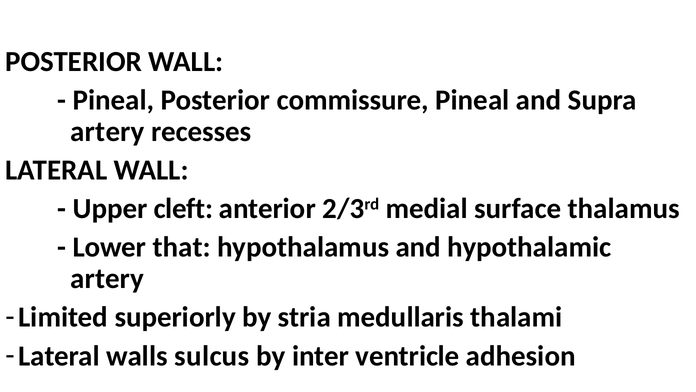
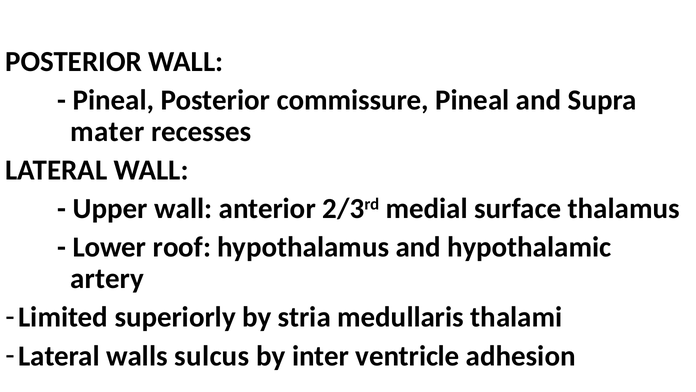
artery at (107, 131): artery -> mater
Upper cleft: cleft -> wall
that: that -> roof
